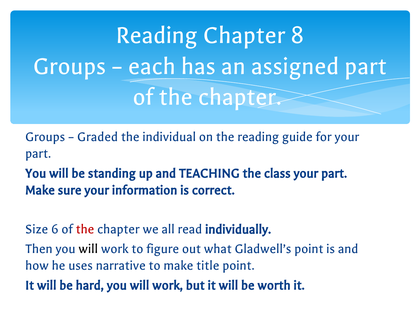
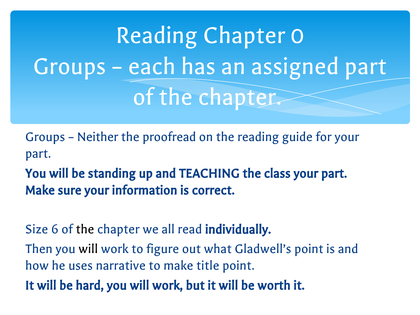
8: 8 -> 0
Graded: Graded -> Neither
individual: individual -> proofread
the at (85, 229) colour: red -> black
